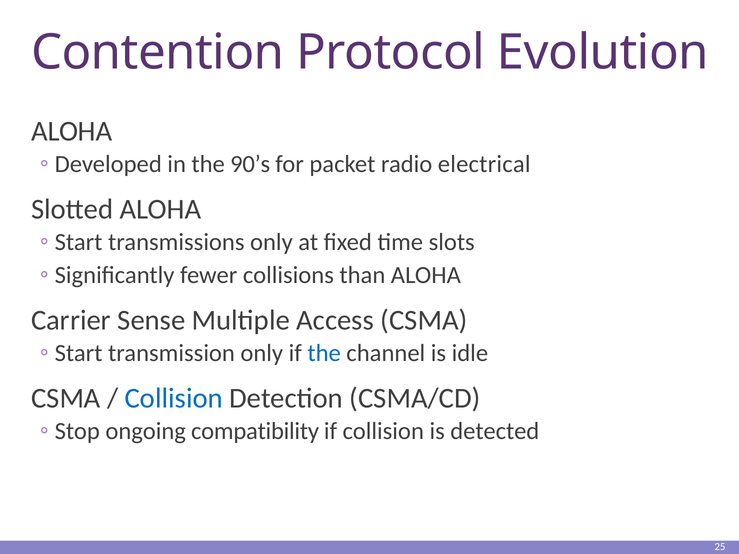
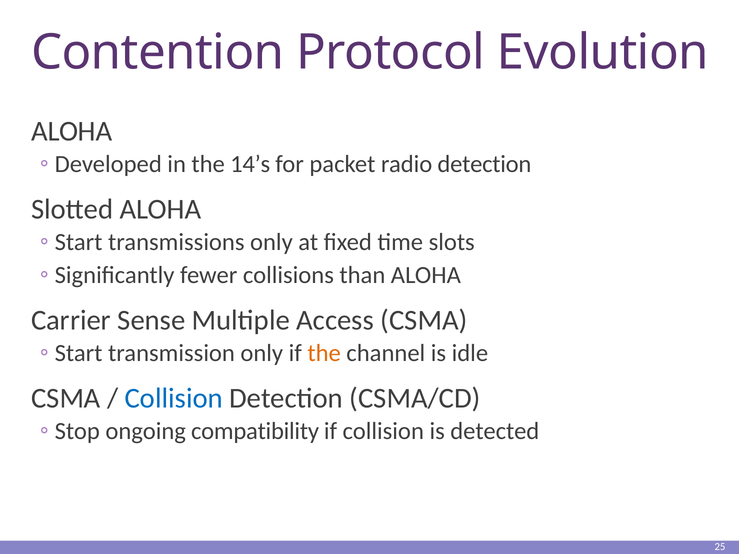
90’s: 90’s -> 14’s
radio electrical: electrical -> detection
the at (324, 353) colour: blue -> orange
